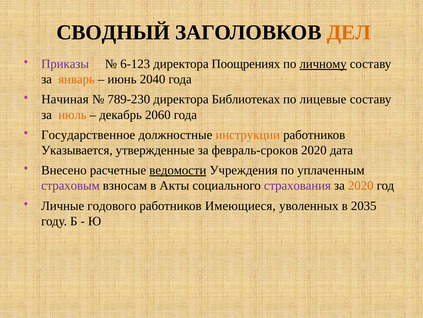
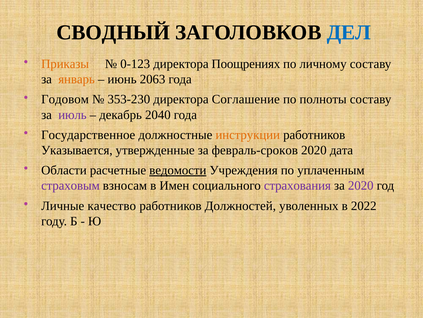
ДЕЛ colour: orange -> blue
Приказы colour: purple -> orange
6-123: 6-123 -> 0-123
личному underline: present -> none
2040: 2040 -> 2063
Начиная: Начиная -> Годовом
789-230: 789-230 -> 353-230
Библиотеках: Библиотеках -> Соглашение
лицевые: лицевые -> полноты
июль colour: orange -> purple
2060: 2060 -> 2040
Внесено: Внесено -> Области
Акты: Акты -> Имен
2020 at (361, 185) colour: orange -> purple
годового: годового -> качество
Имеющиеся: Имеющиеся -> Должностей
2035: 2035 -> 2022
